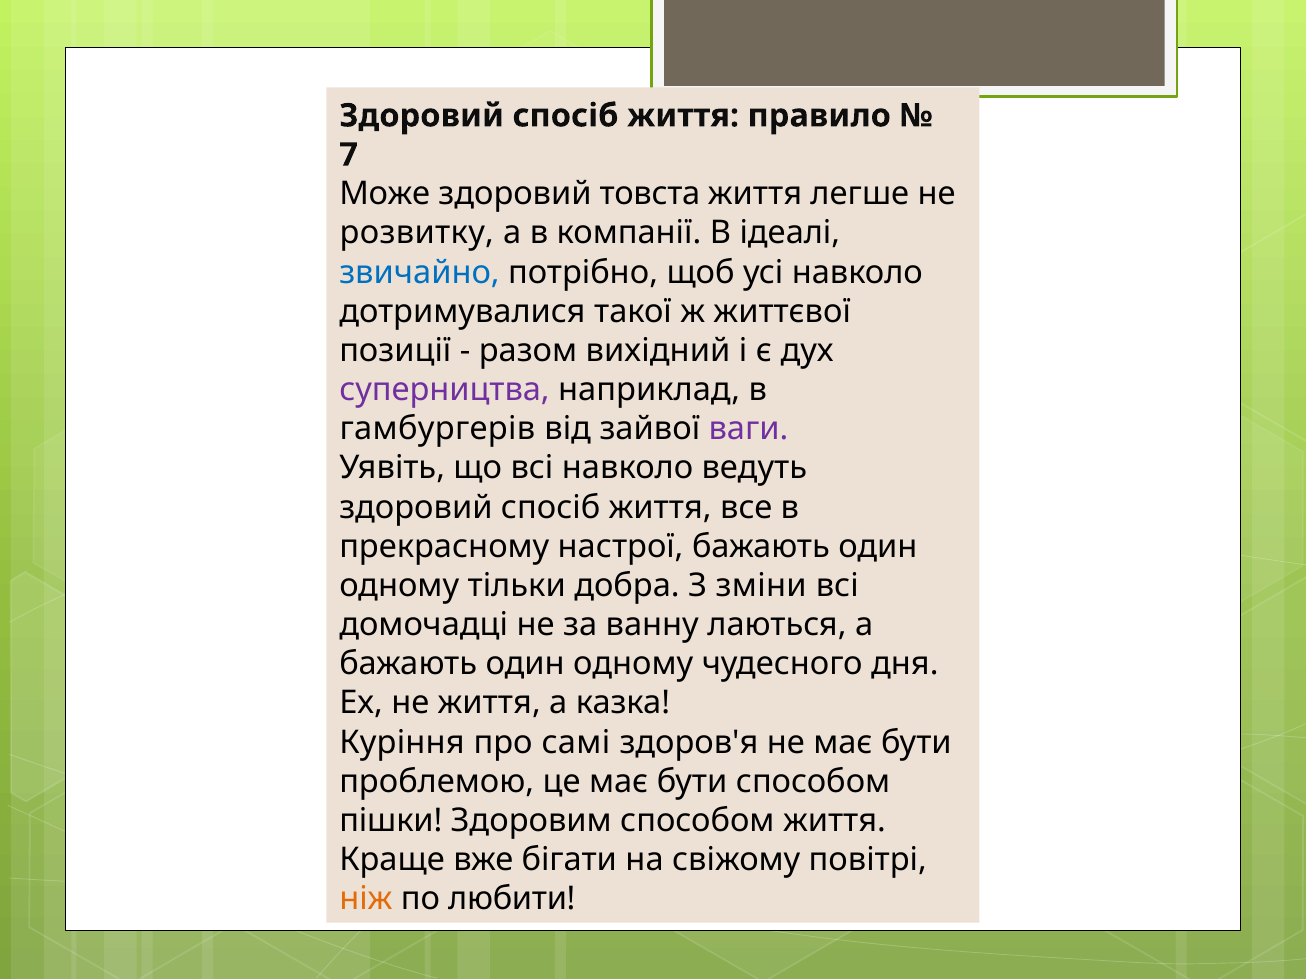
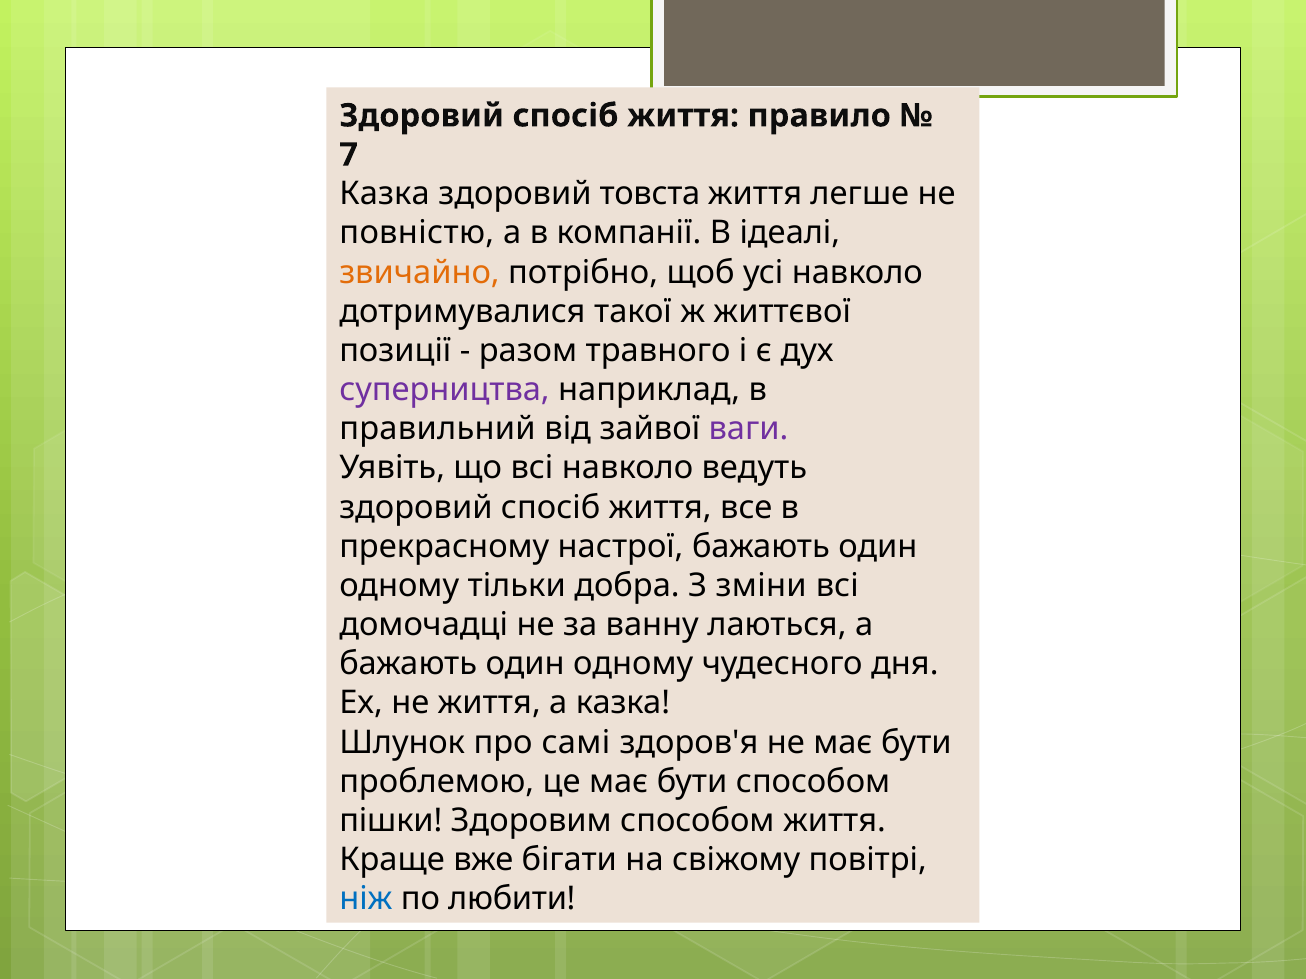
Може at (385, 194): Може -> Казка
розвитку: розвитку -> повністю
звичайно colour: blue -> orange
вихідний: вихідний -> травного
гамбургерів: гамбургерів -> правильний
Куріння: Куріння -> Шлунок
ніж colour: orange -> blue
